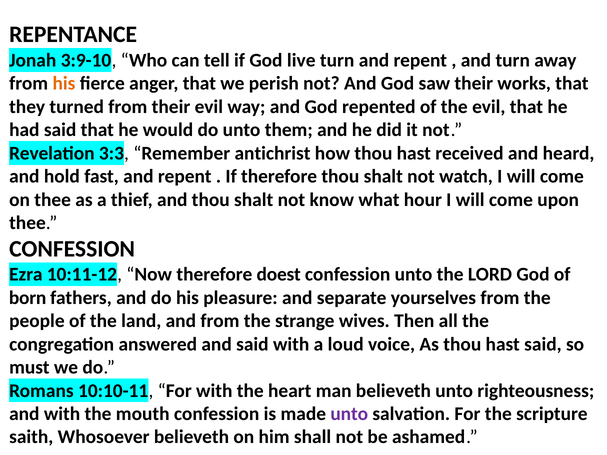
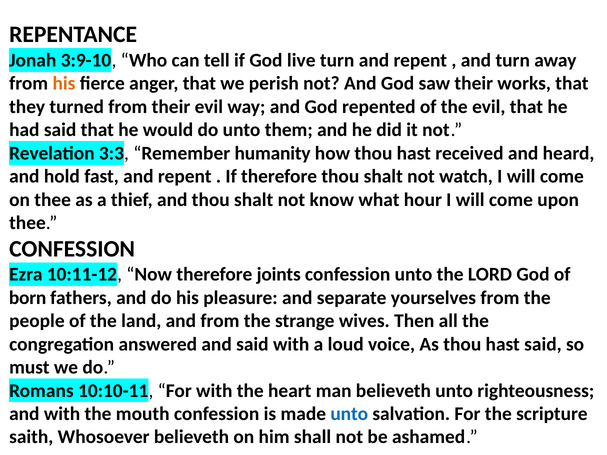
antichrist: antichrist -> humanity
doest: doest -> joints
unto at (349, 414) colour: purple -> blue
